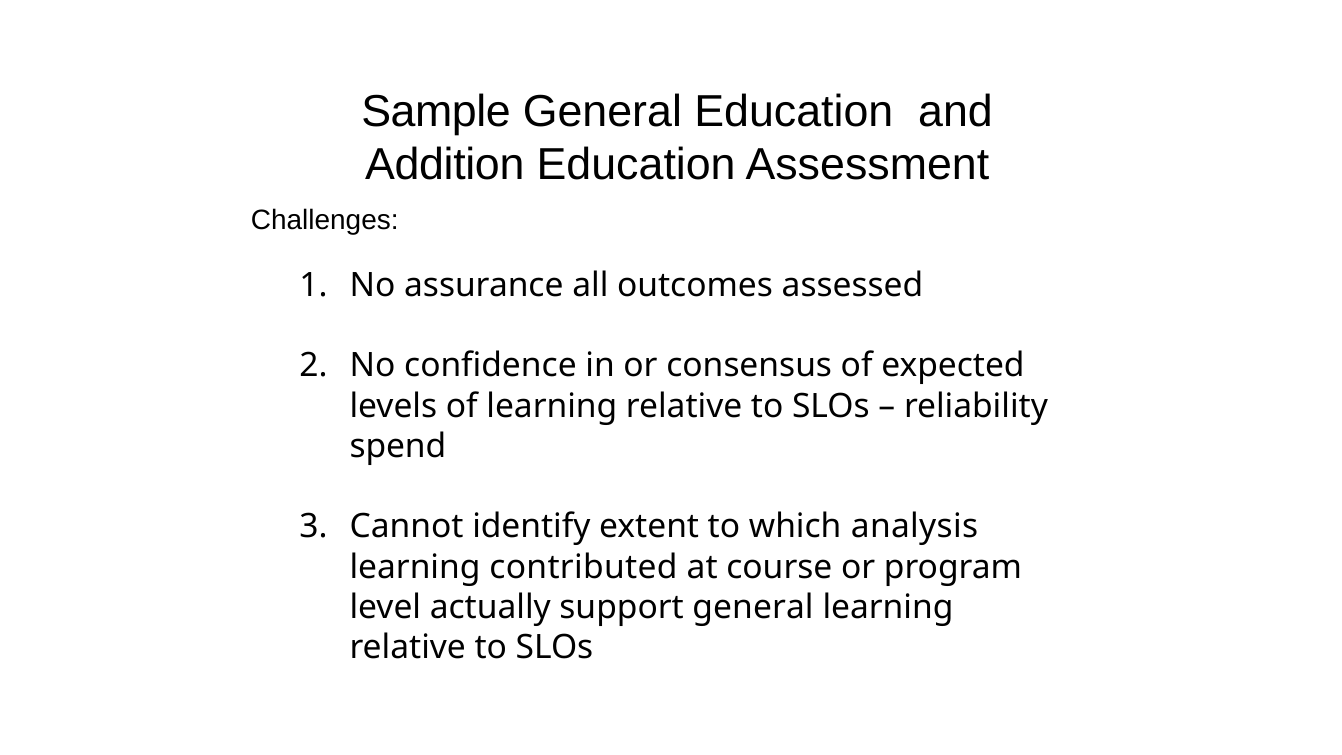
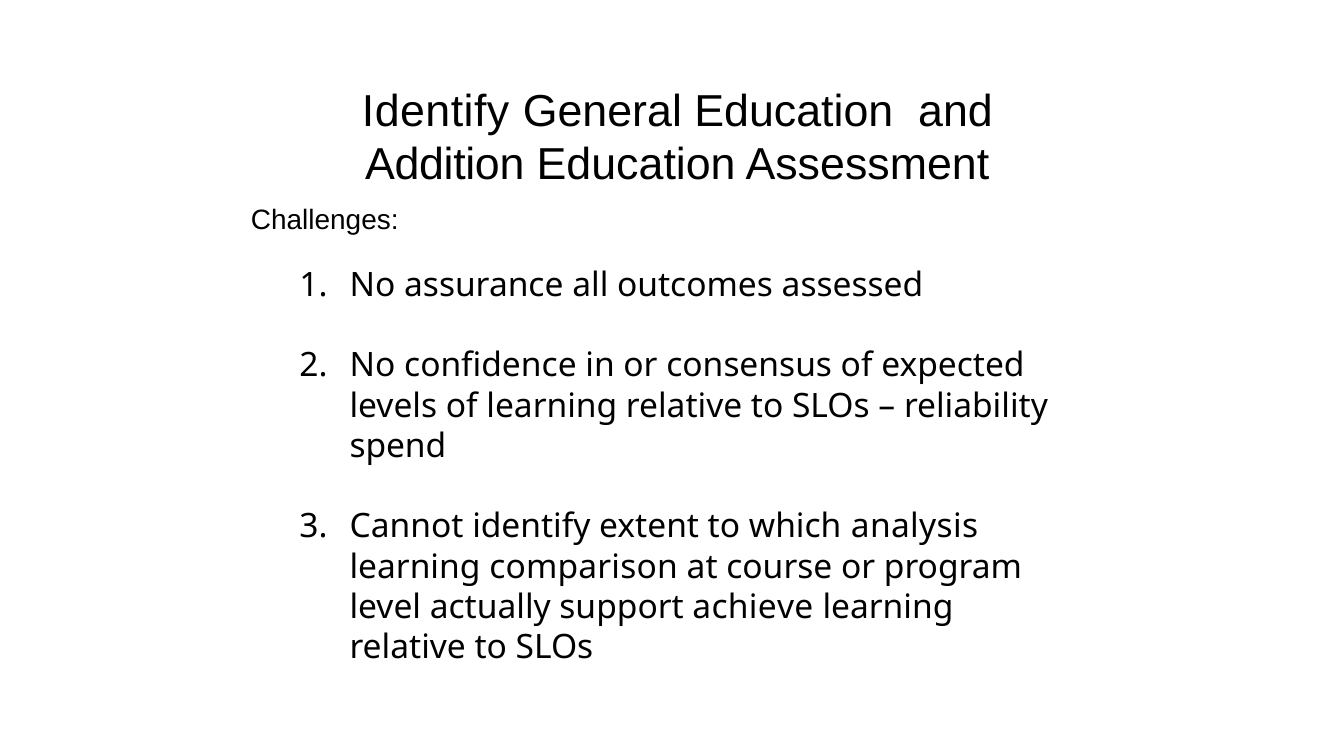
Sample at (436, 111): Sample -> Identify
contributed: contributed -> comparison
support general: general -> achieve
